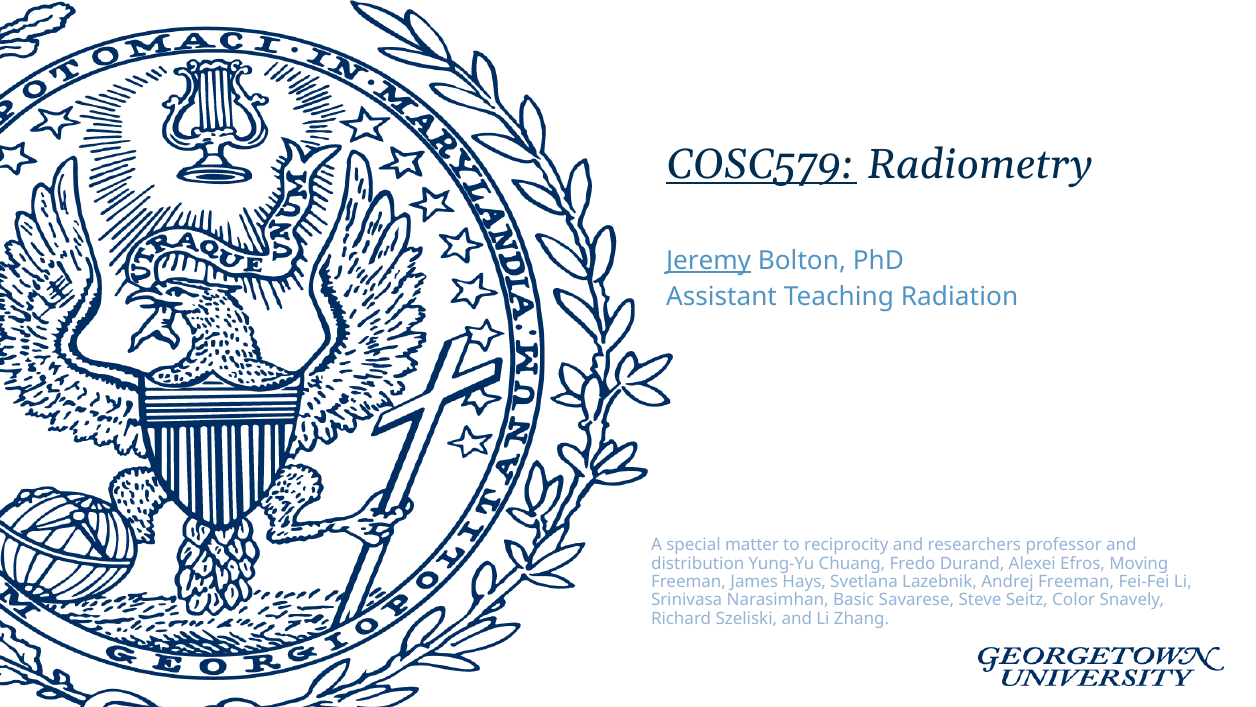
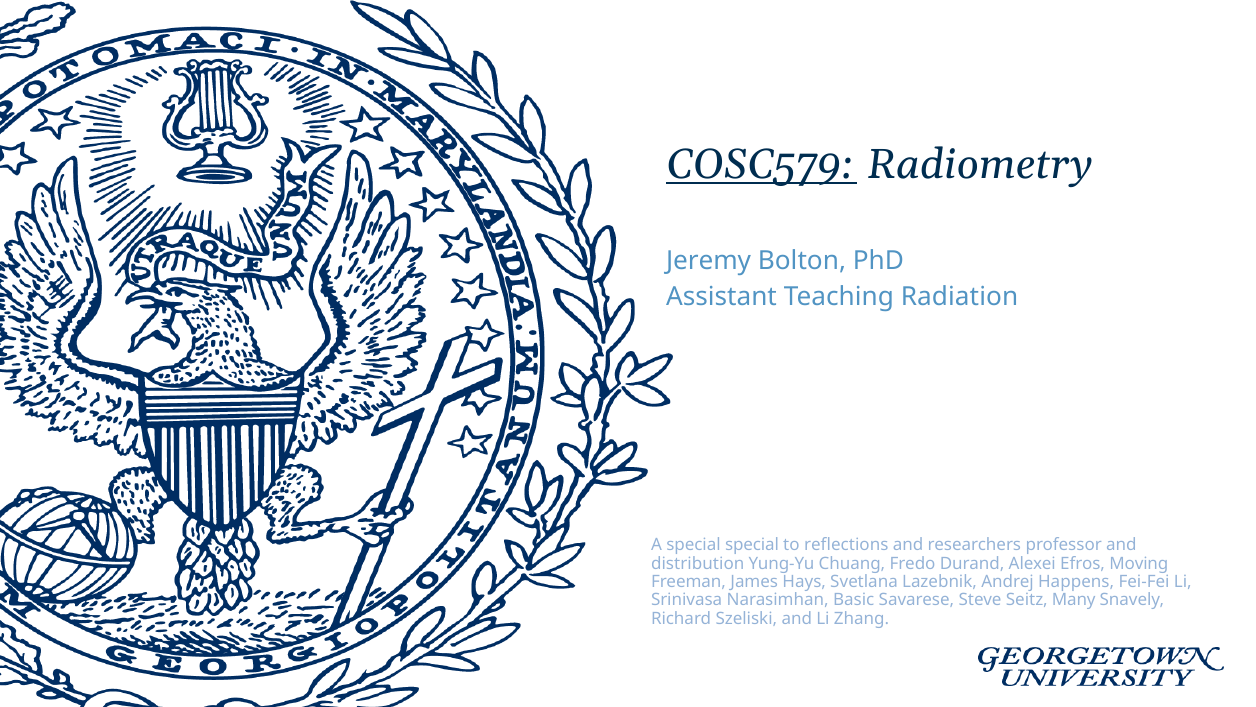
Jeremy underline: present -> none
special matter: matter -> special
reciprocity: reciprocity -> reflections
Andrej Freeman: Freeman -> Happens
Color: Color -> Many
